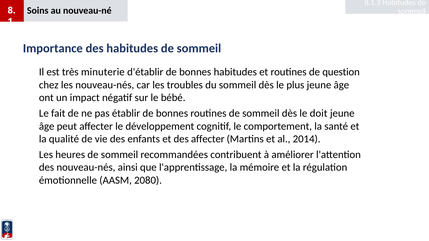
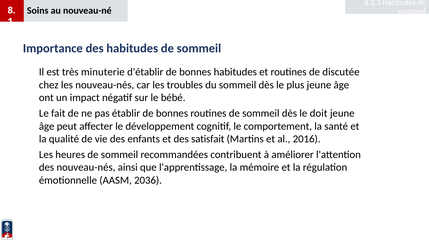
question: question -> discutée
des affecter: affecter -> satisfait
2014: 2014 -> 2016
2080: 2080 -> 2036
